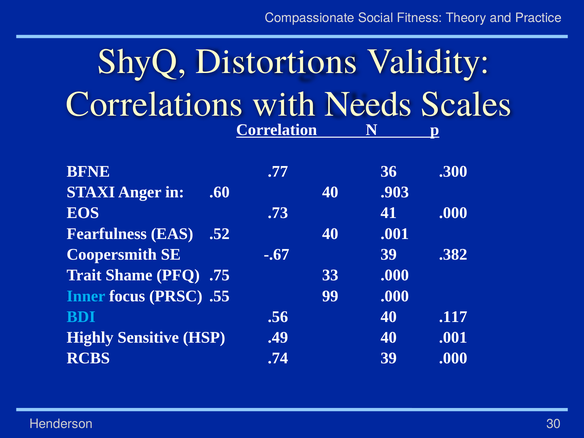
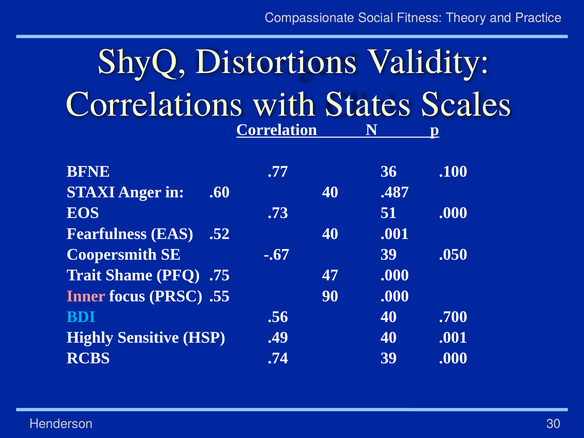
Needs: Needs -> States
.300: .300 -> .100
.903: .903 -> .487
41: 41 -> 51
.382: .382 -> .050
33: 33 -> 47
Inner colour: light blue -> pink
99: 99 -> 90
.117: .117 -> .700
